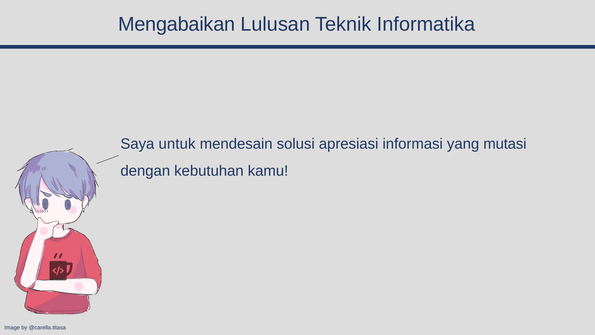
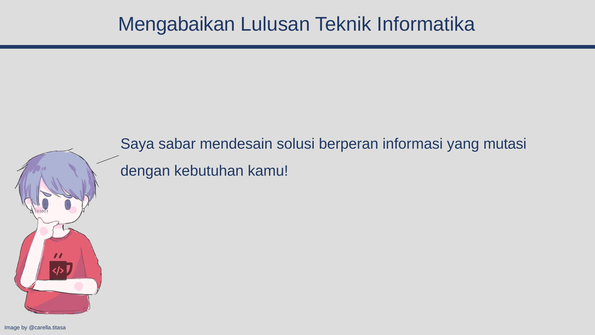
untuk: untuk -> sabar
apresiasi: apresiasi -> berperan
